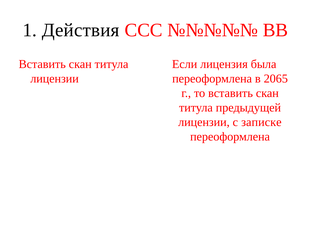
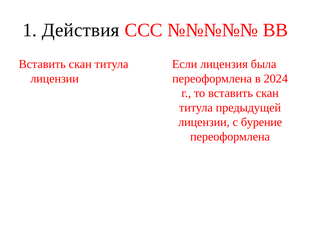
2065: 2065 -> 2024
записке: записке -> бурение
